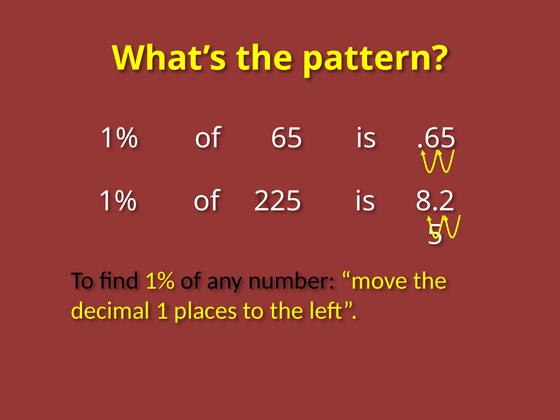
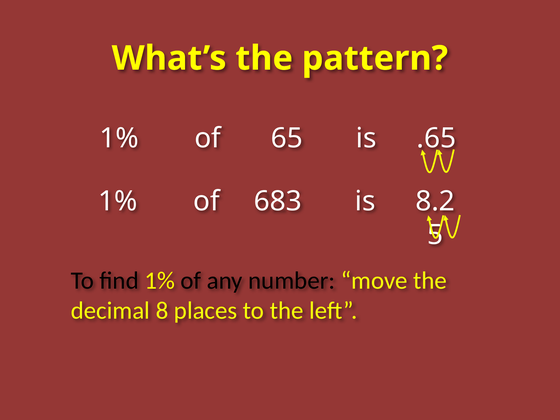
225: 225 -> 683
1: 1 -> 8
